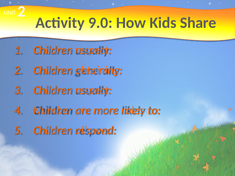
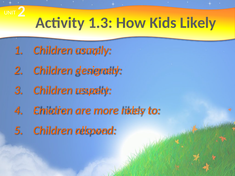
9.0: 9.0 -> 1.3
Share: Share -> Likely
respect at (93, 50): respect -> comply
obtaining: obtaining -> designed
Number: Number -> Emotion
